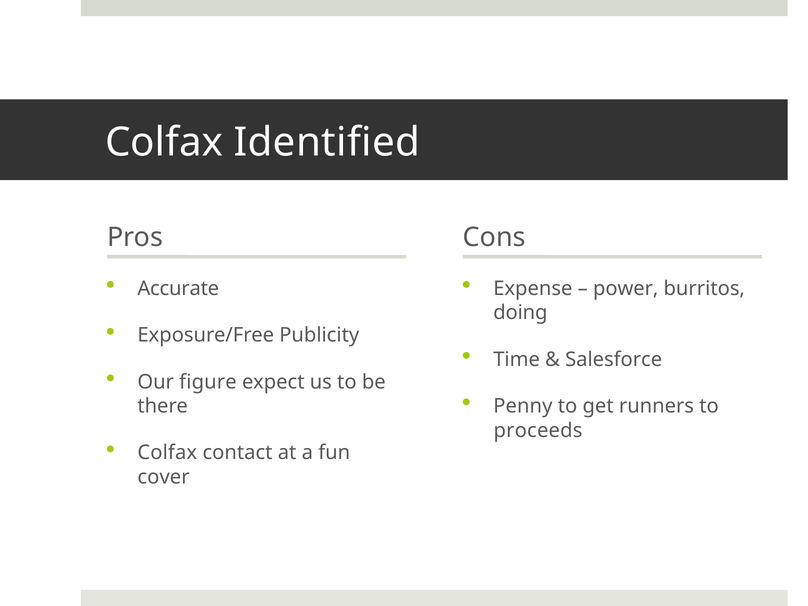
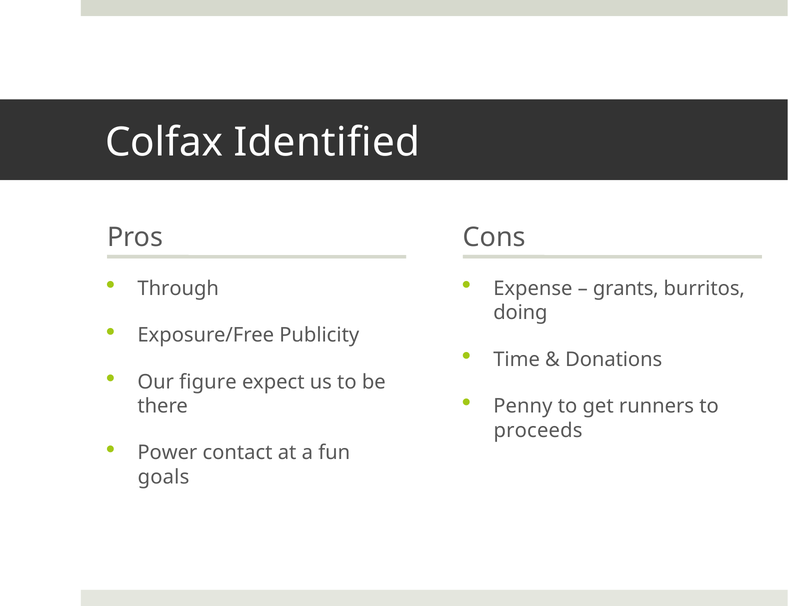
Accurate: Accurate -> Through
power: power -> grants
Salesforce: Salesforce -> Donations
Colfax at (167, 453): Colfax -> Power
cover: cover -> goals
